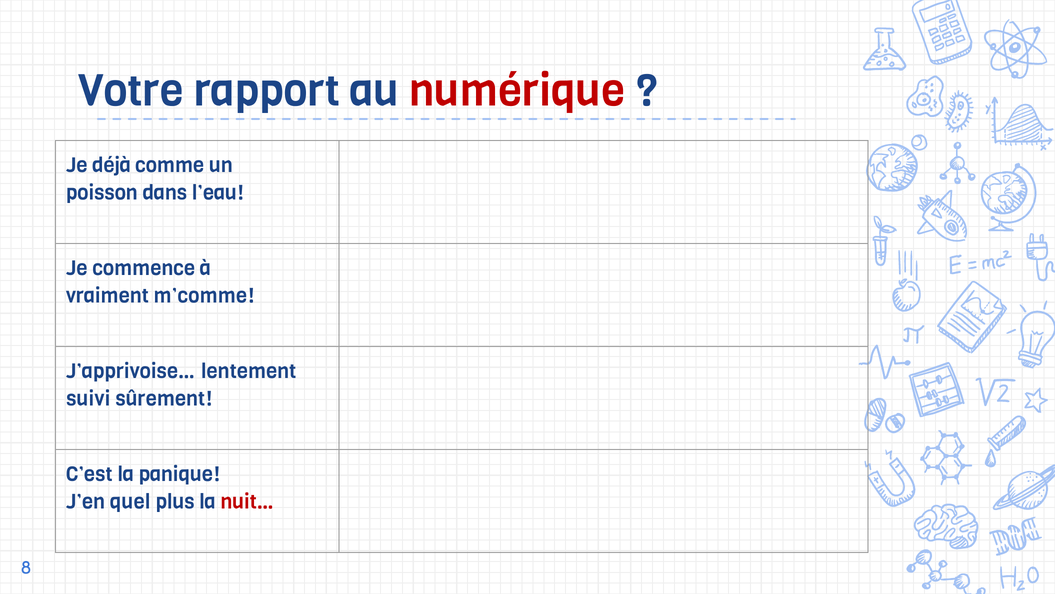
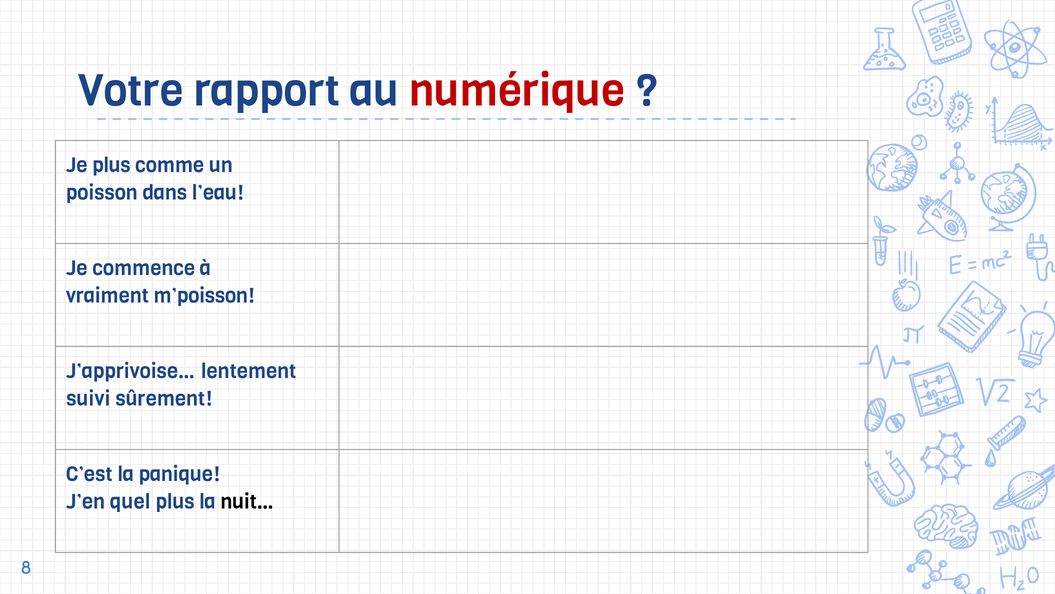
Je déjà: déjà -> plus
m’comme: m’comme -> m’poisson
nuit… colour: red -> black
